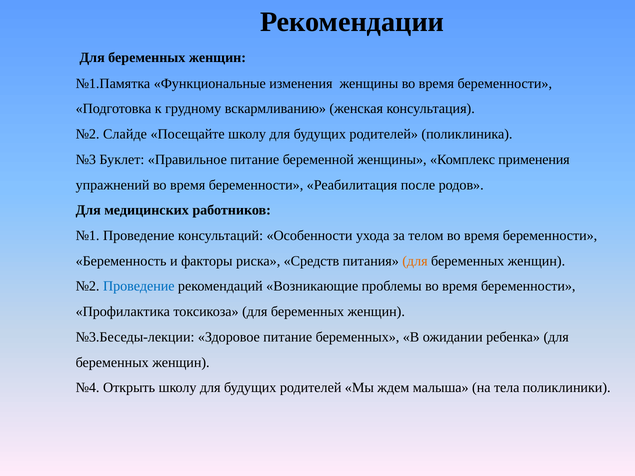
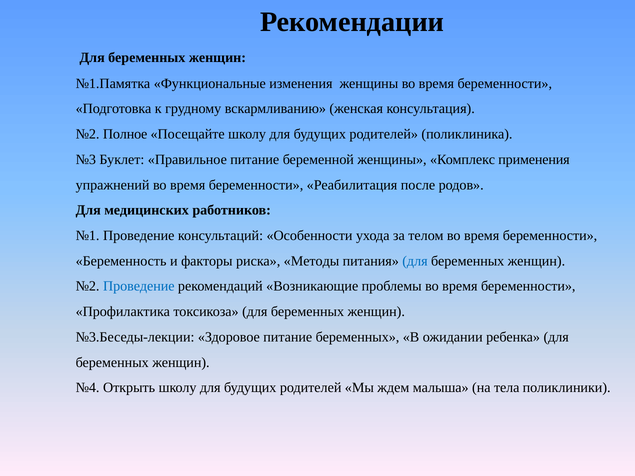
Слайде: Слайде -> Полное
Средств: Средств -> Методы
для at (415, 261) colour: orange -> blue
